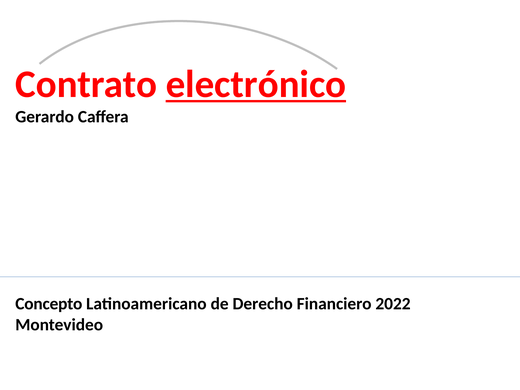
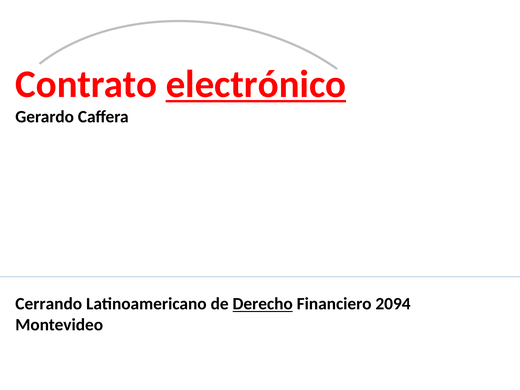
Concepto: Concepto -> Cerrando
Derecho underline: none -> present
2022: 2022 -> 2094
